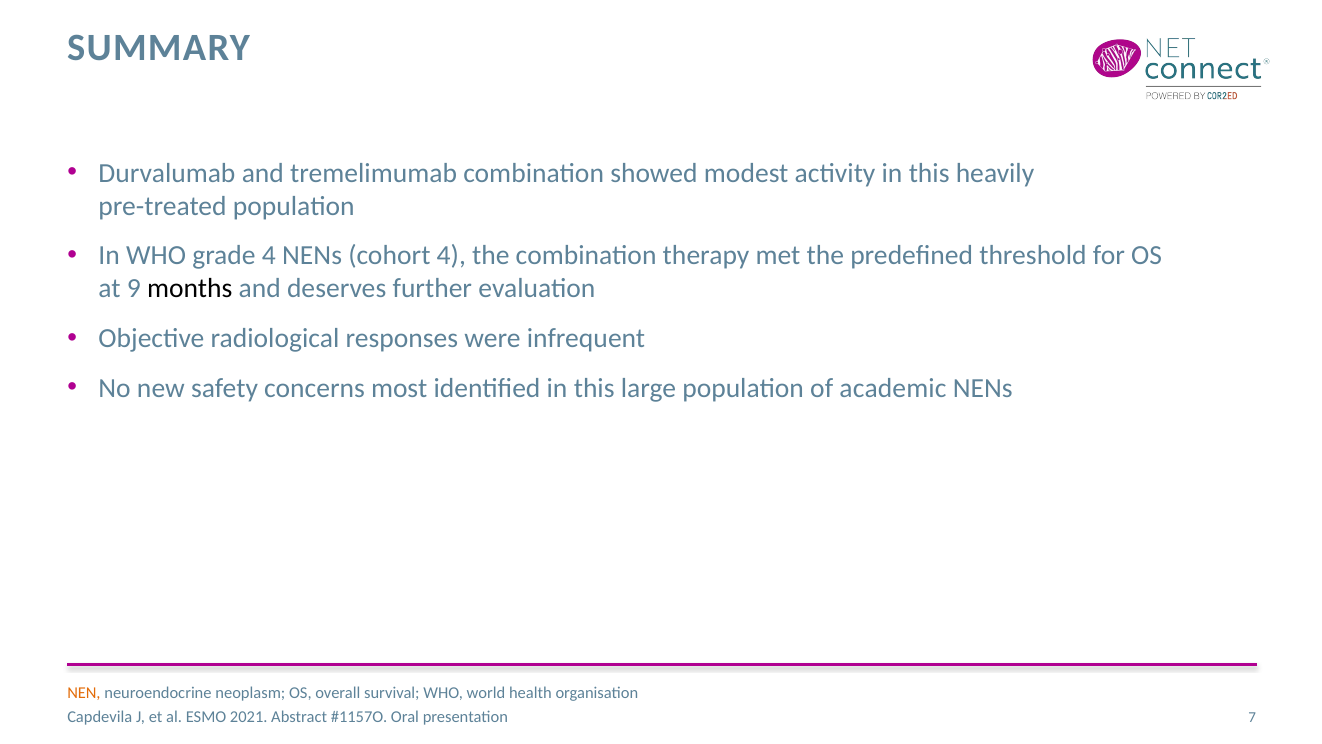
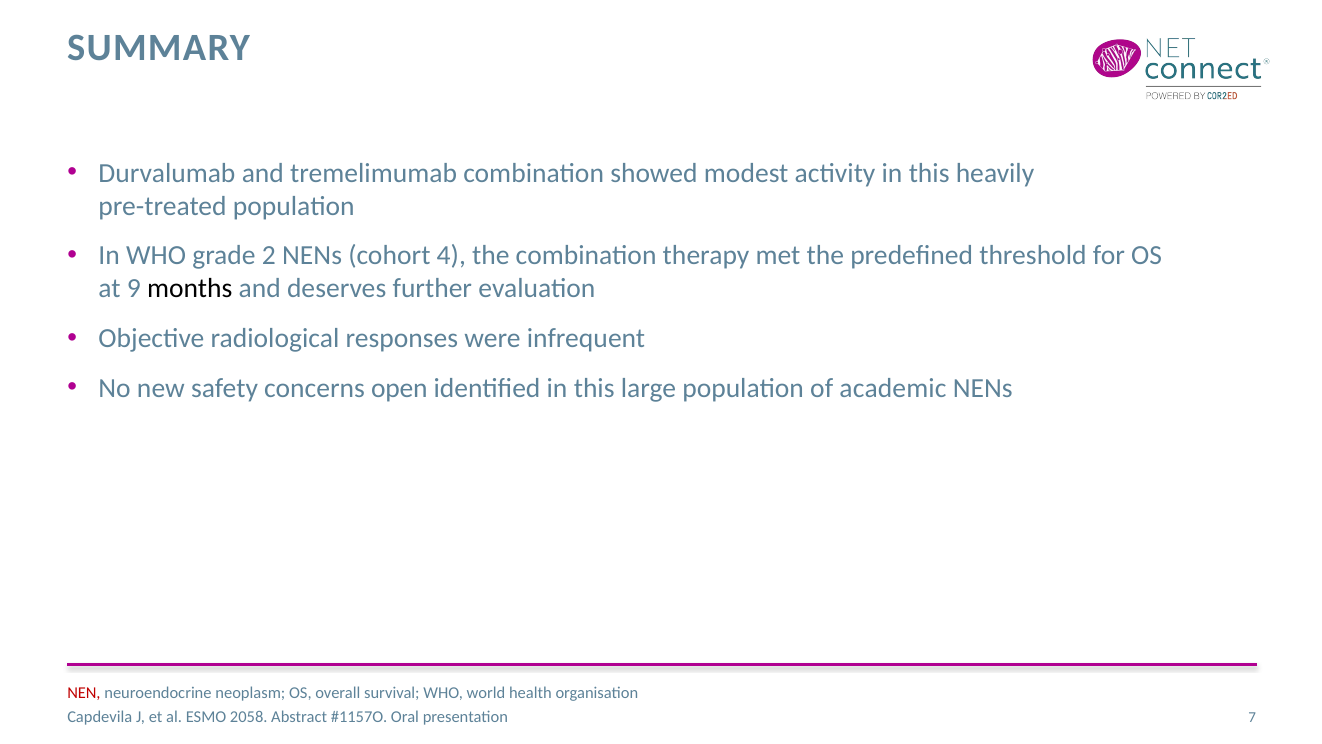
grade 4: 4 -> 2
most: most -> open
NEN colour: orange -> red
2021: 2021 -> 2058
